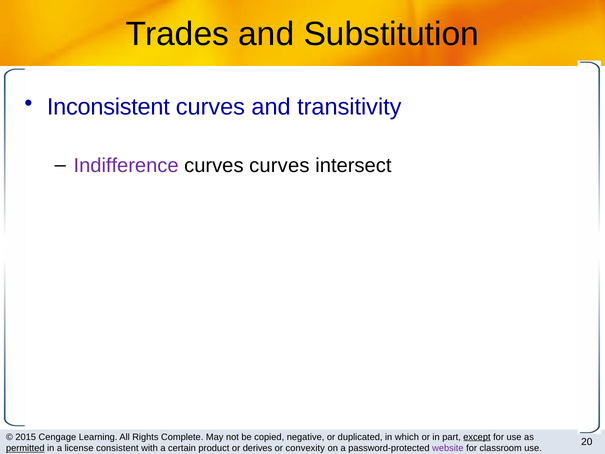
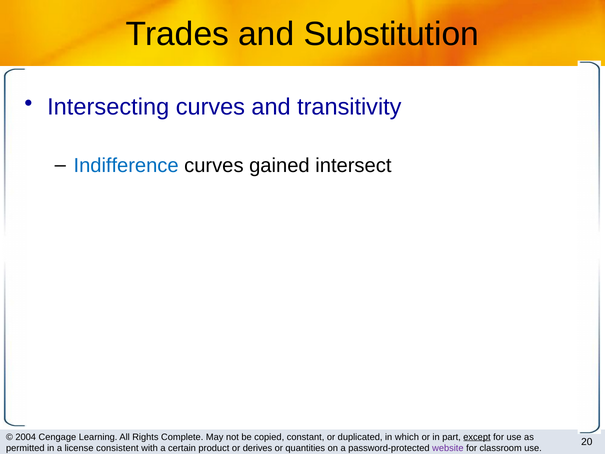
Inconsistent: Inconsistent -> Intersecting
Indifference colour: purple -> blue
curves curves: curves -> gained
2015: 2015 -> 2004
negative: negative -> constant
permitted underline: present -> none
convexity: convexity -> quantities
